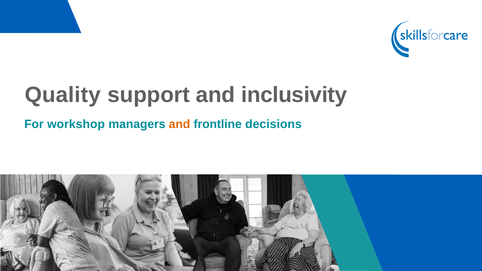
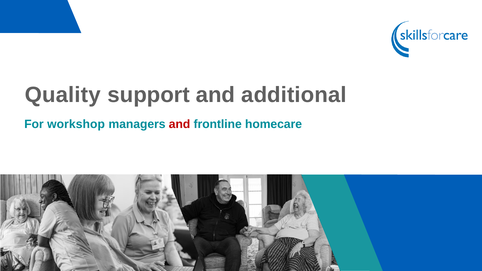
inclusivity: inclusivity -> additional
and at (180, 124) colour: orange -> red
decisions: decisions -> homecare
